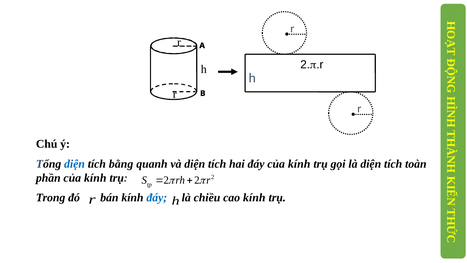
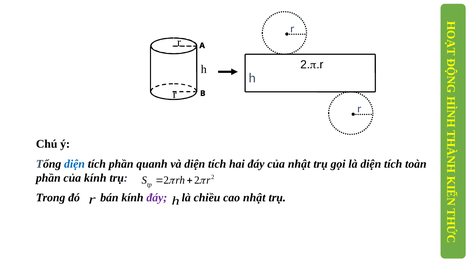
tích bằng: bằng -> phần
đáy của kính: kính -> nhật
đáy at (157, 198) colour: blue -> purple
cao kính: kính -> nhật
